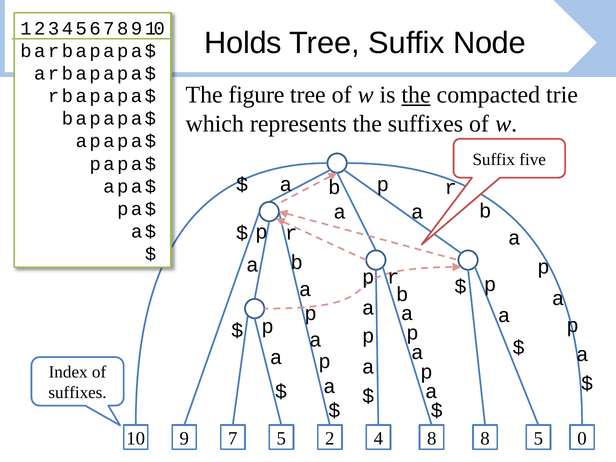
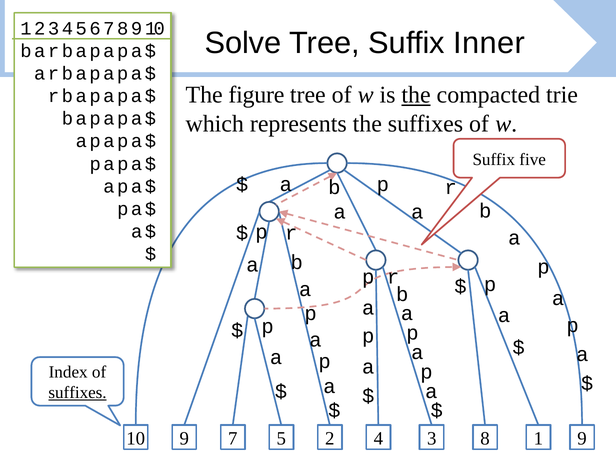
Holds: Holds -> Solve
Node: Node -> Inner
suffixes at (78, 393) underline: none -> present
10 8: 8 -> 3
8 5: 5 -> 1
9 0: 0 -> 9
